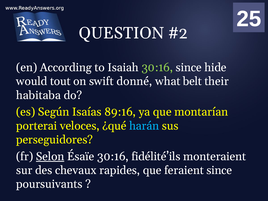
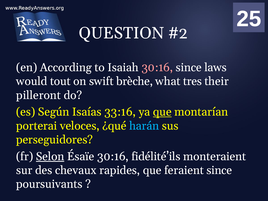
30:16 at (157, 68) colour: light green -> pink
hide: hide -> laws
donné: donné -> brèche
belt: belt -> tres
habitaba: habitaba -> pilleront
89:16: 89:16 -> 33:16
que at (162, 112) underline: none -> present
